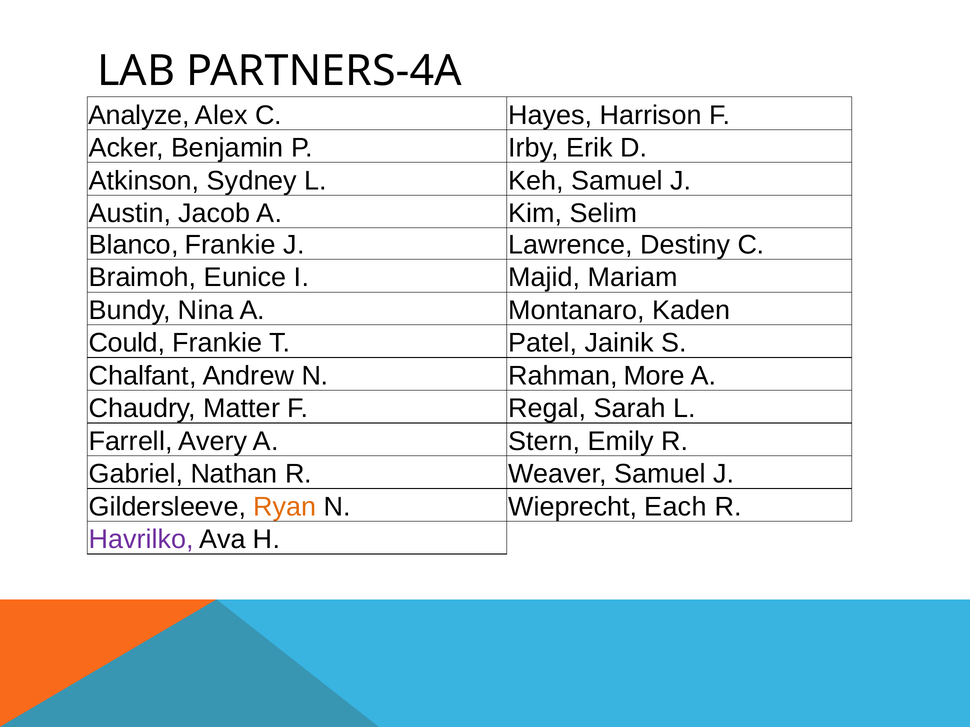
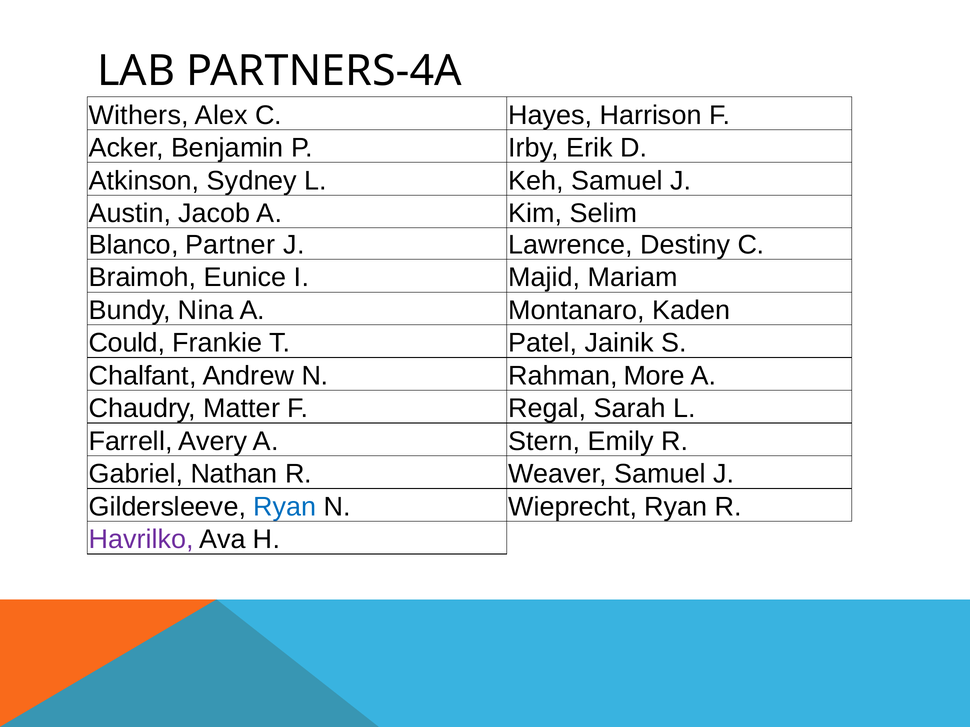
Analyze: Analyze -> Withers
Blanco Frankie: Frankie -> Partner
Ryan at (285, 507) colour: orange -> blue
Wieprecht Each: Each -> Ryan
